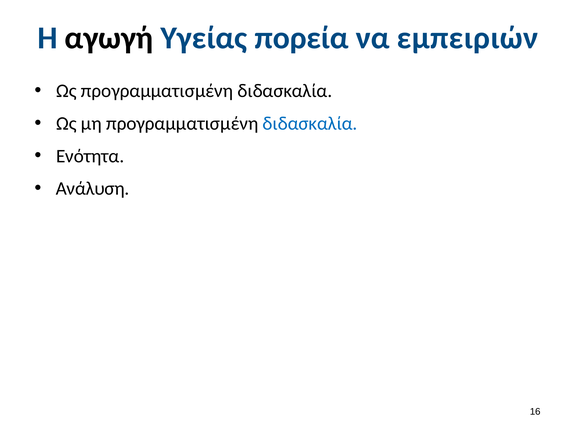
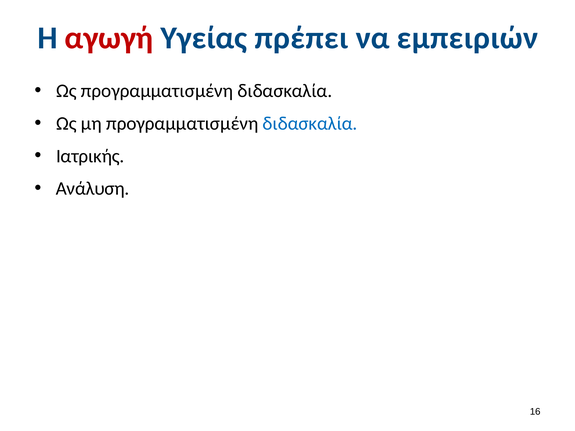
αγωγή colour: black -> red
πορεία: πορεία -> πρέπει
Ενότητα: Ενότητα -> Ιατρικής
